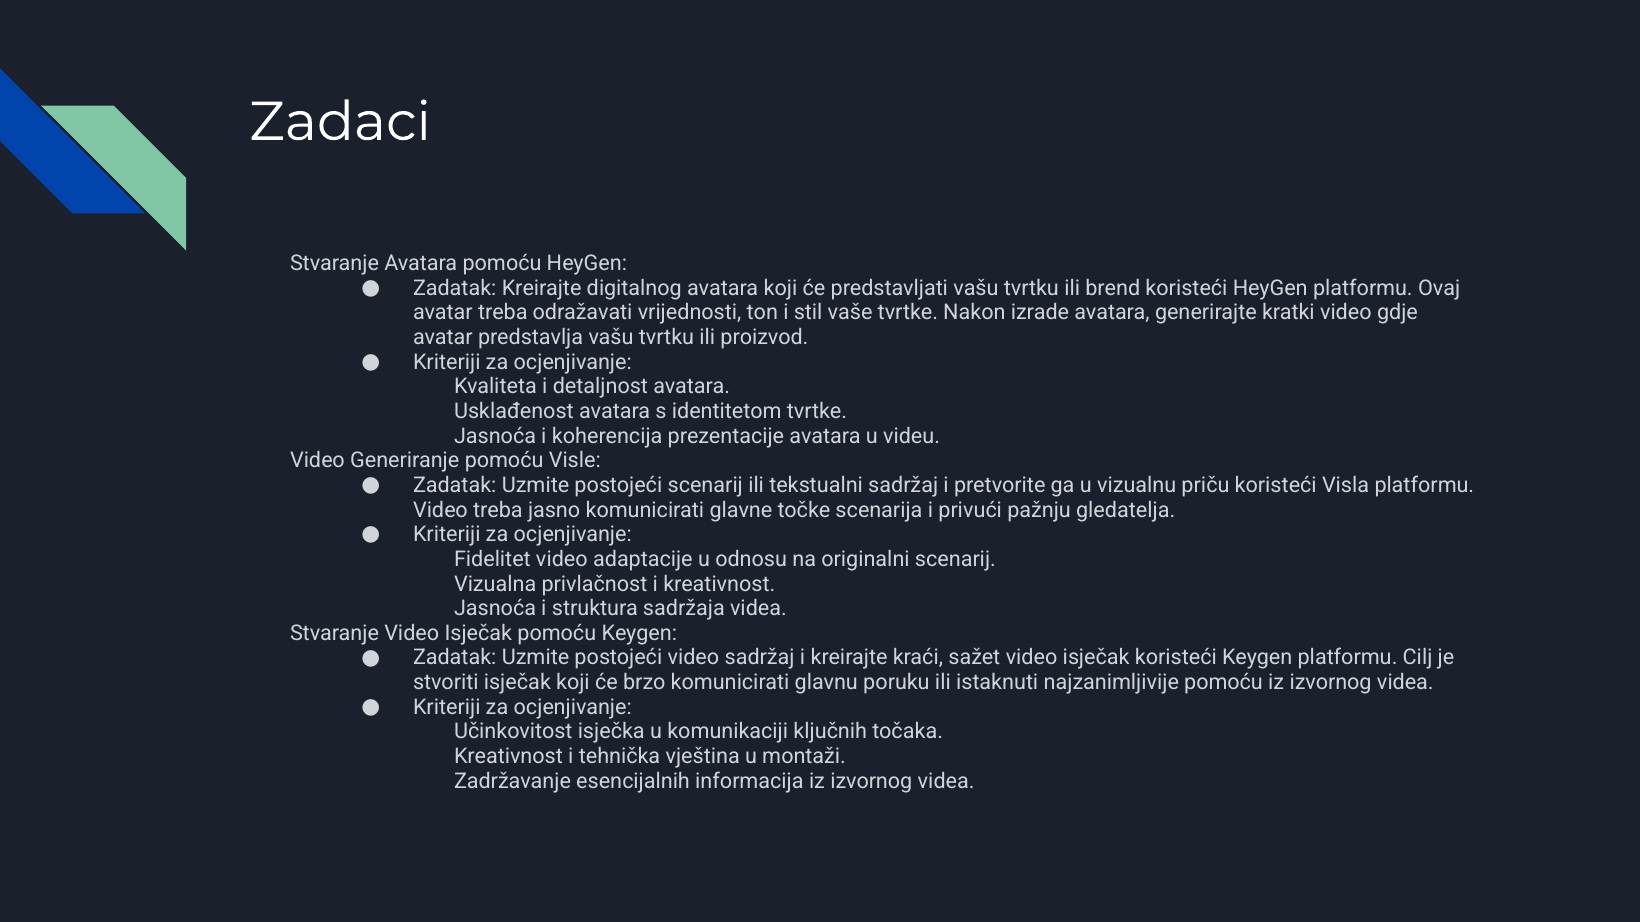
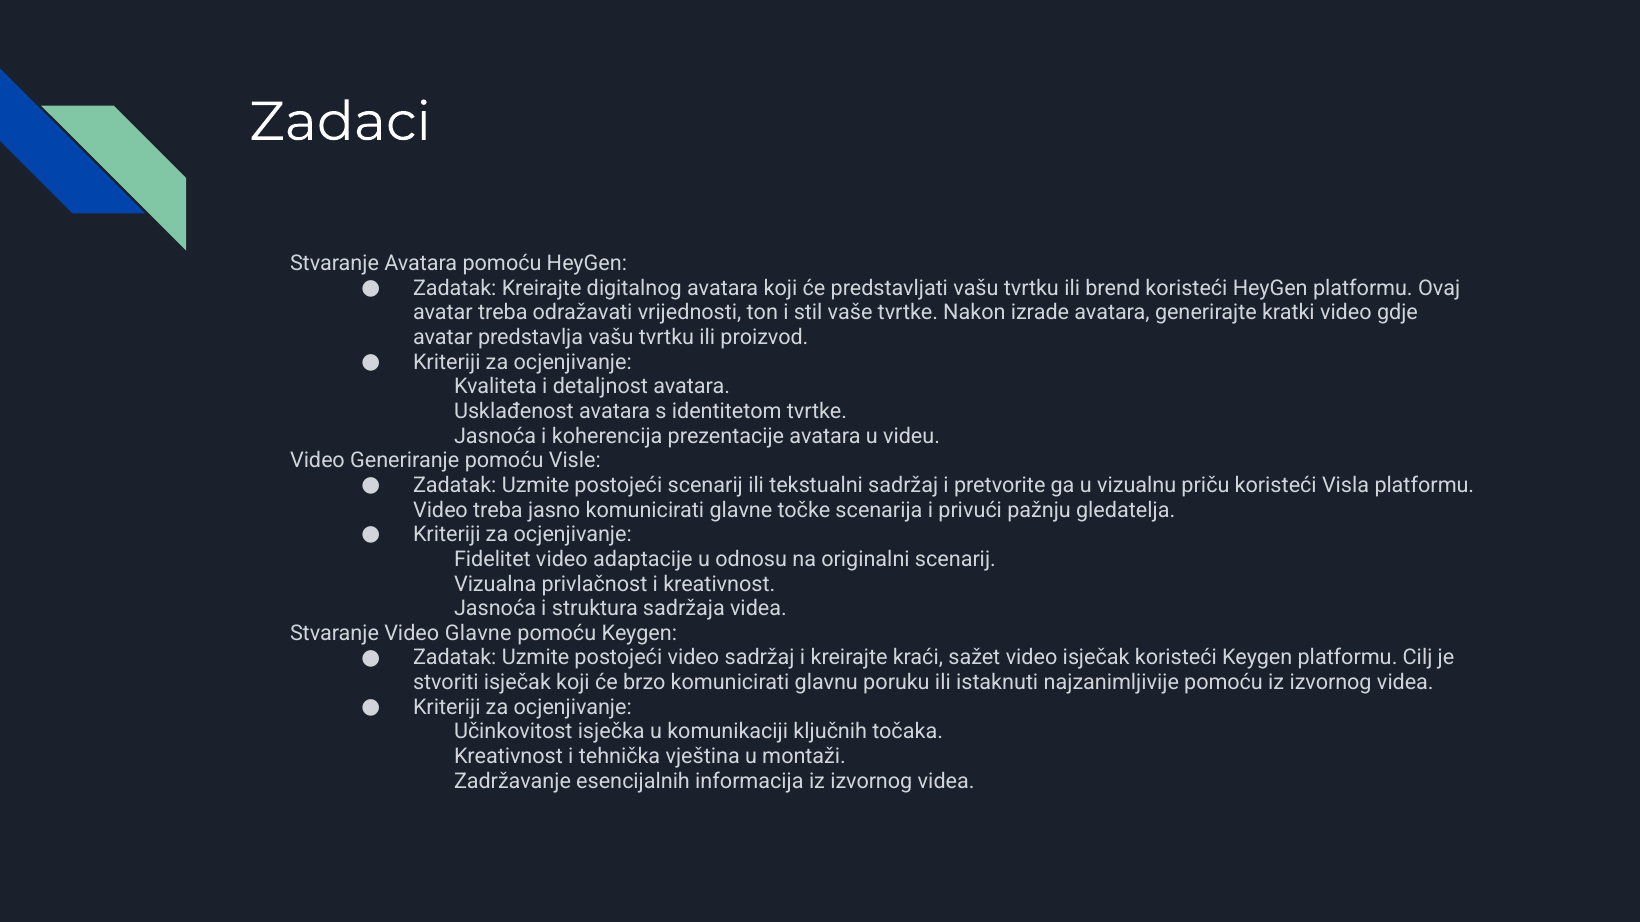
Stvaranje Video Isječak: Isječak -> Glavne
